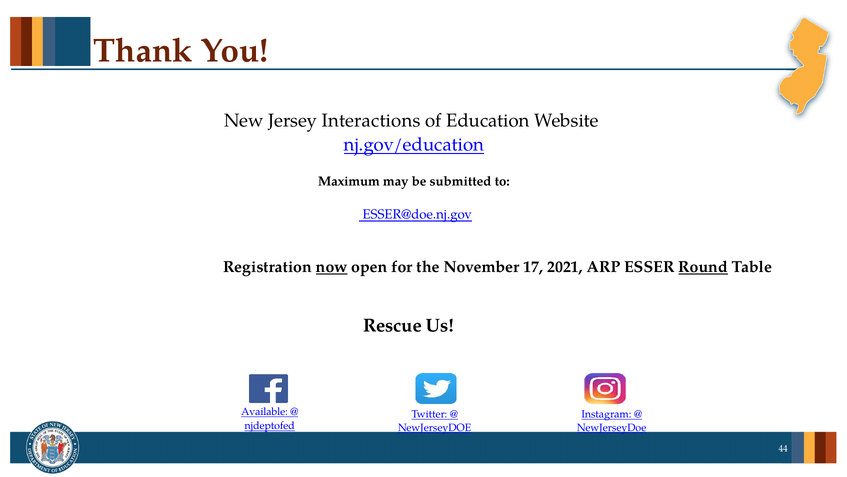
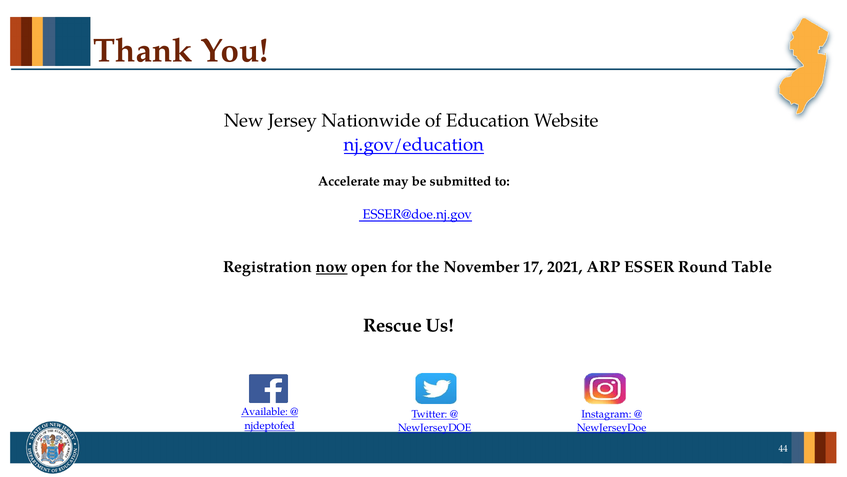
Interactions: Interactions -> Nationwide
Maximum: Maximum -> Accelerate
Round underline: present -> none
